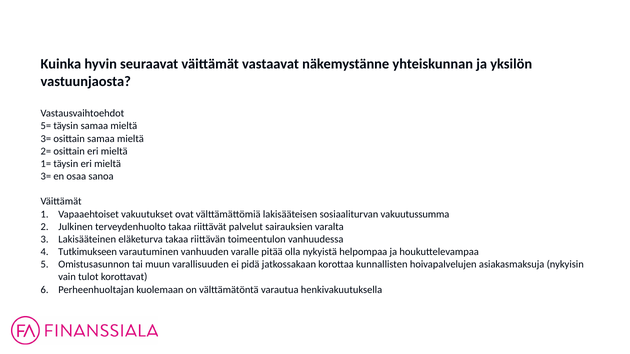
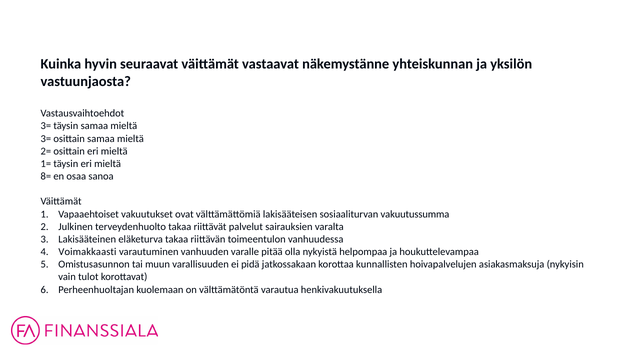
5= at (46, 126): 5= -> 3=
3= at (46, 177): 3= -> 8=
Tutkimukseen: Tutkimukseen -> Voimakkaasti
